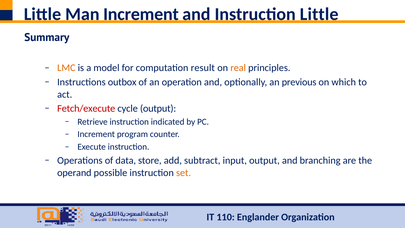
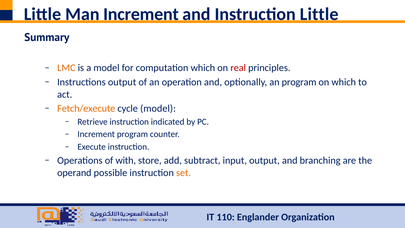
computation result: result -> which
real colour: orange -> red
Instructions outbox: outbox -> output
an previous: previous -> program
Fetch/execute colour: red -> orange
cycle output: output -> model
data: data -> with
